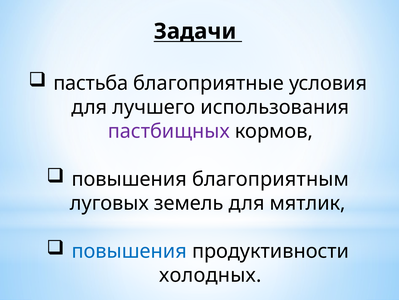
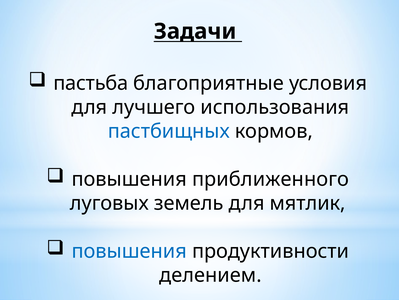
пастбищных colour: purple -> blue
благоприятным: благоприятным -> приближенного
холодных: холодных -> делением
